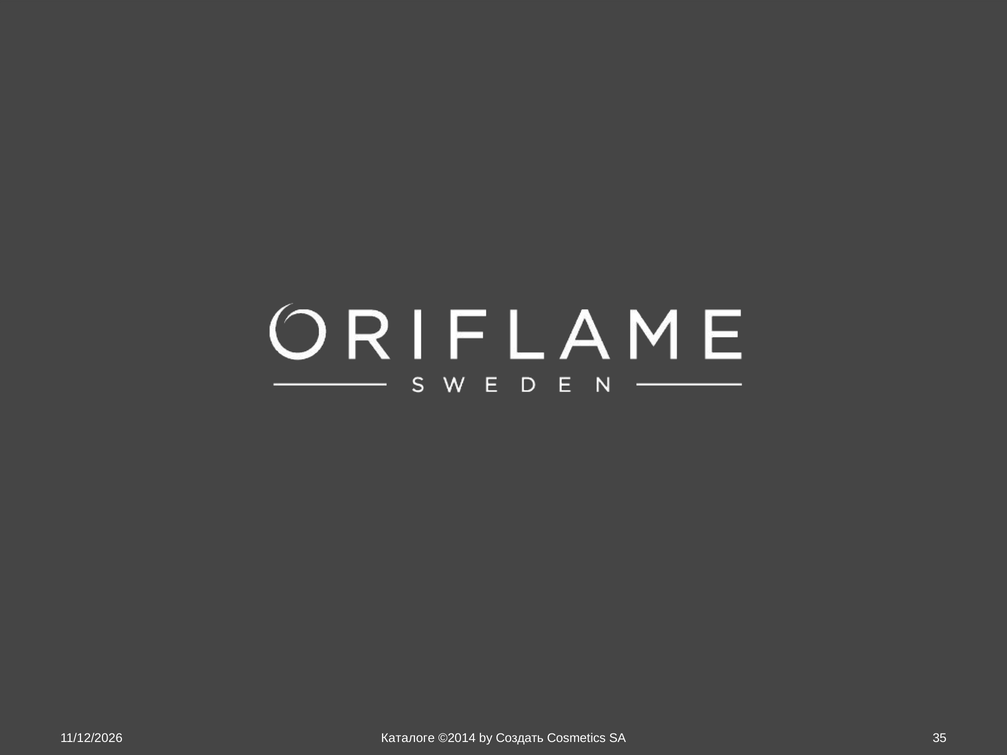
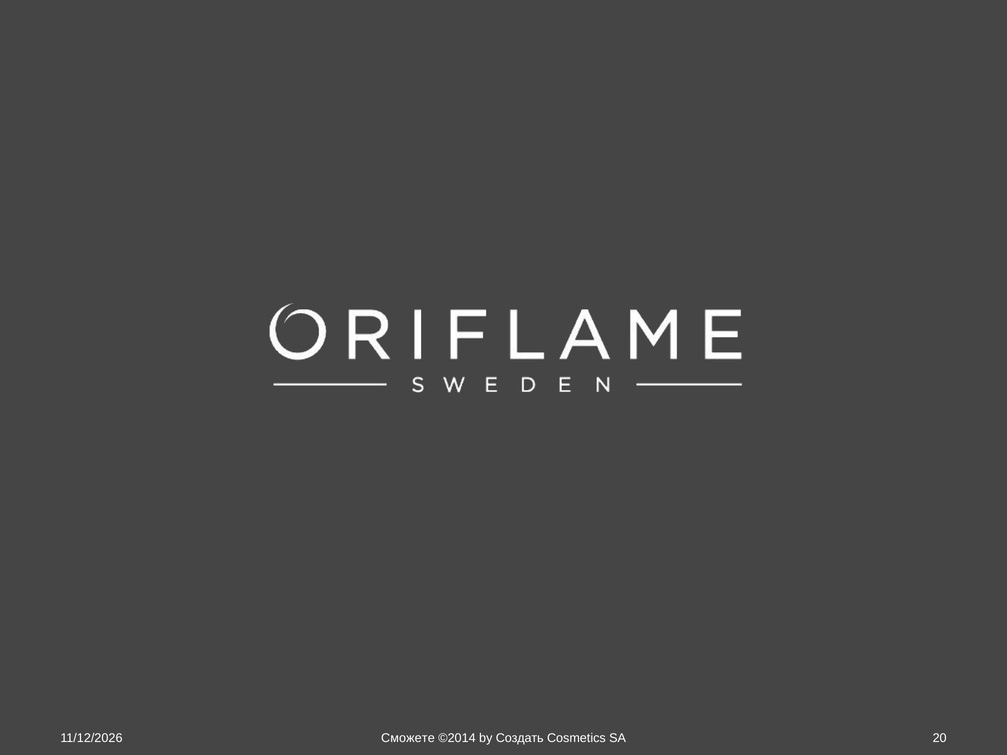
Каталоге: Каталоге -> Сможете
35: 35 -> 20
